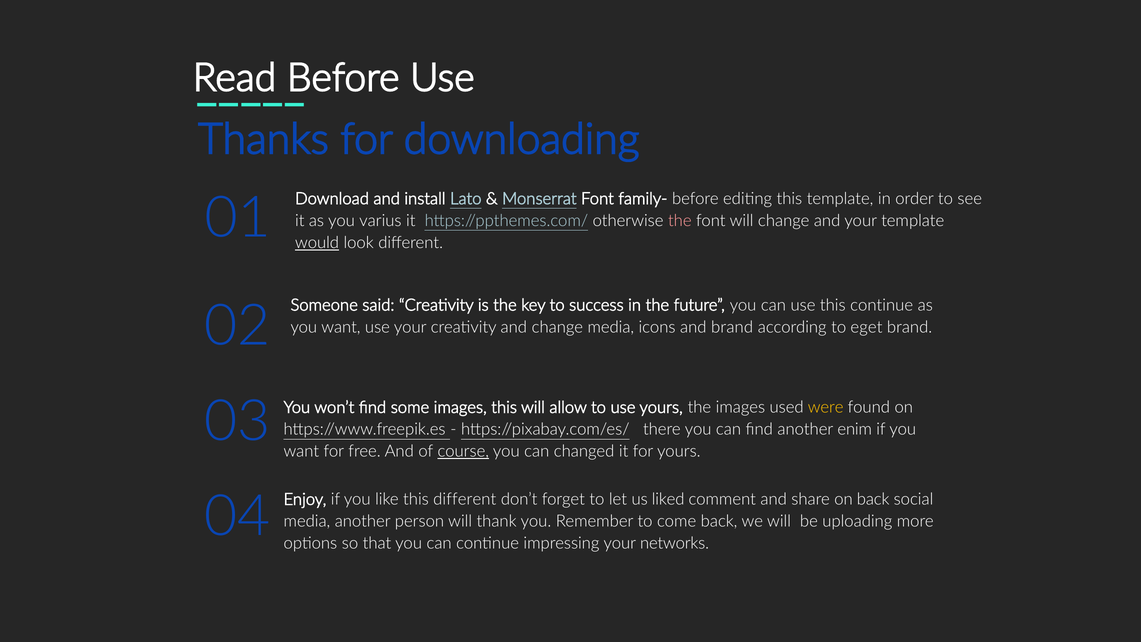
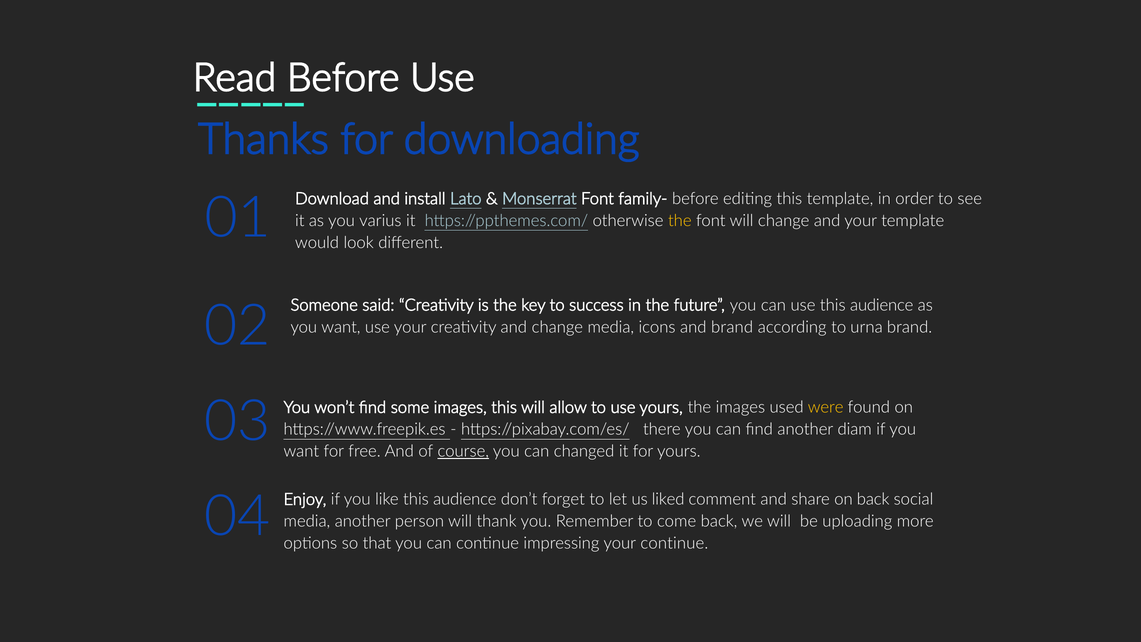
the at (680, 221) colour: pink -> yellow
would underline: present -> none
use this continue: continue -> audience
eget: eget -> urna
enim: enim -> diam
like this different: different -> audience
your networks: networks -> continue
